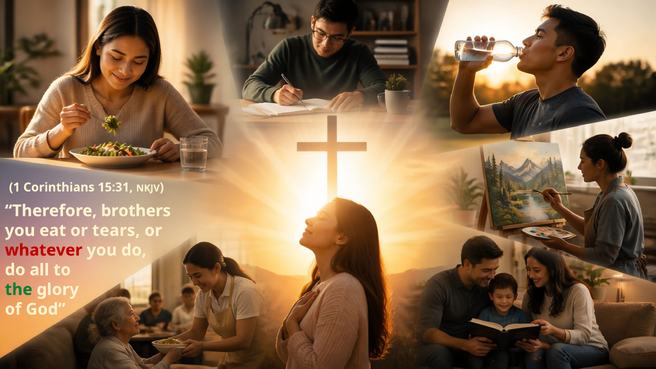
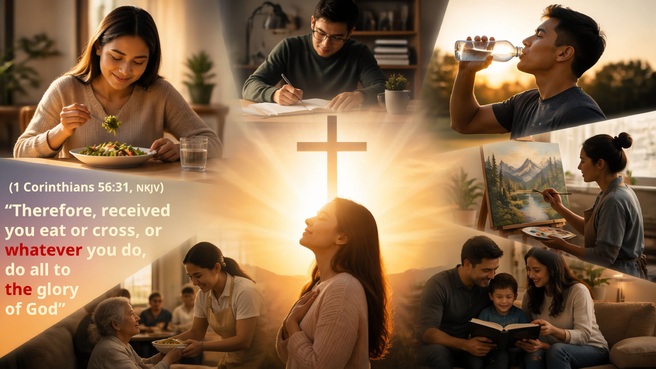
15:31: 15:31 -> 56:31
brothers: brothers -> received
tears: tears -> cross
the colour: green -> red
